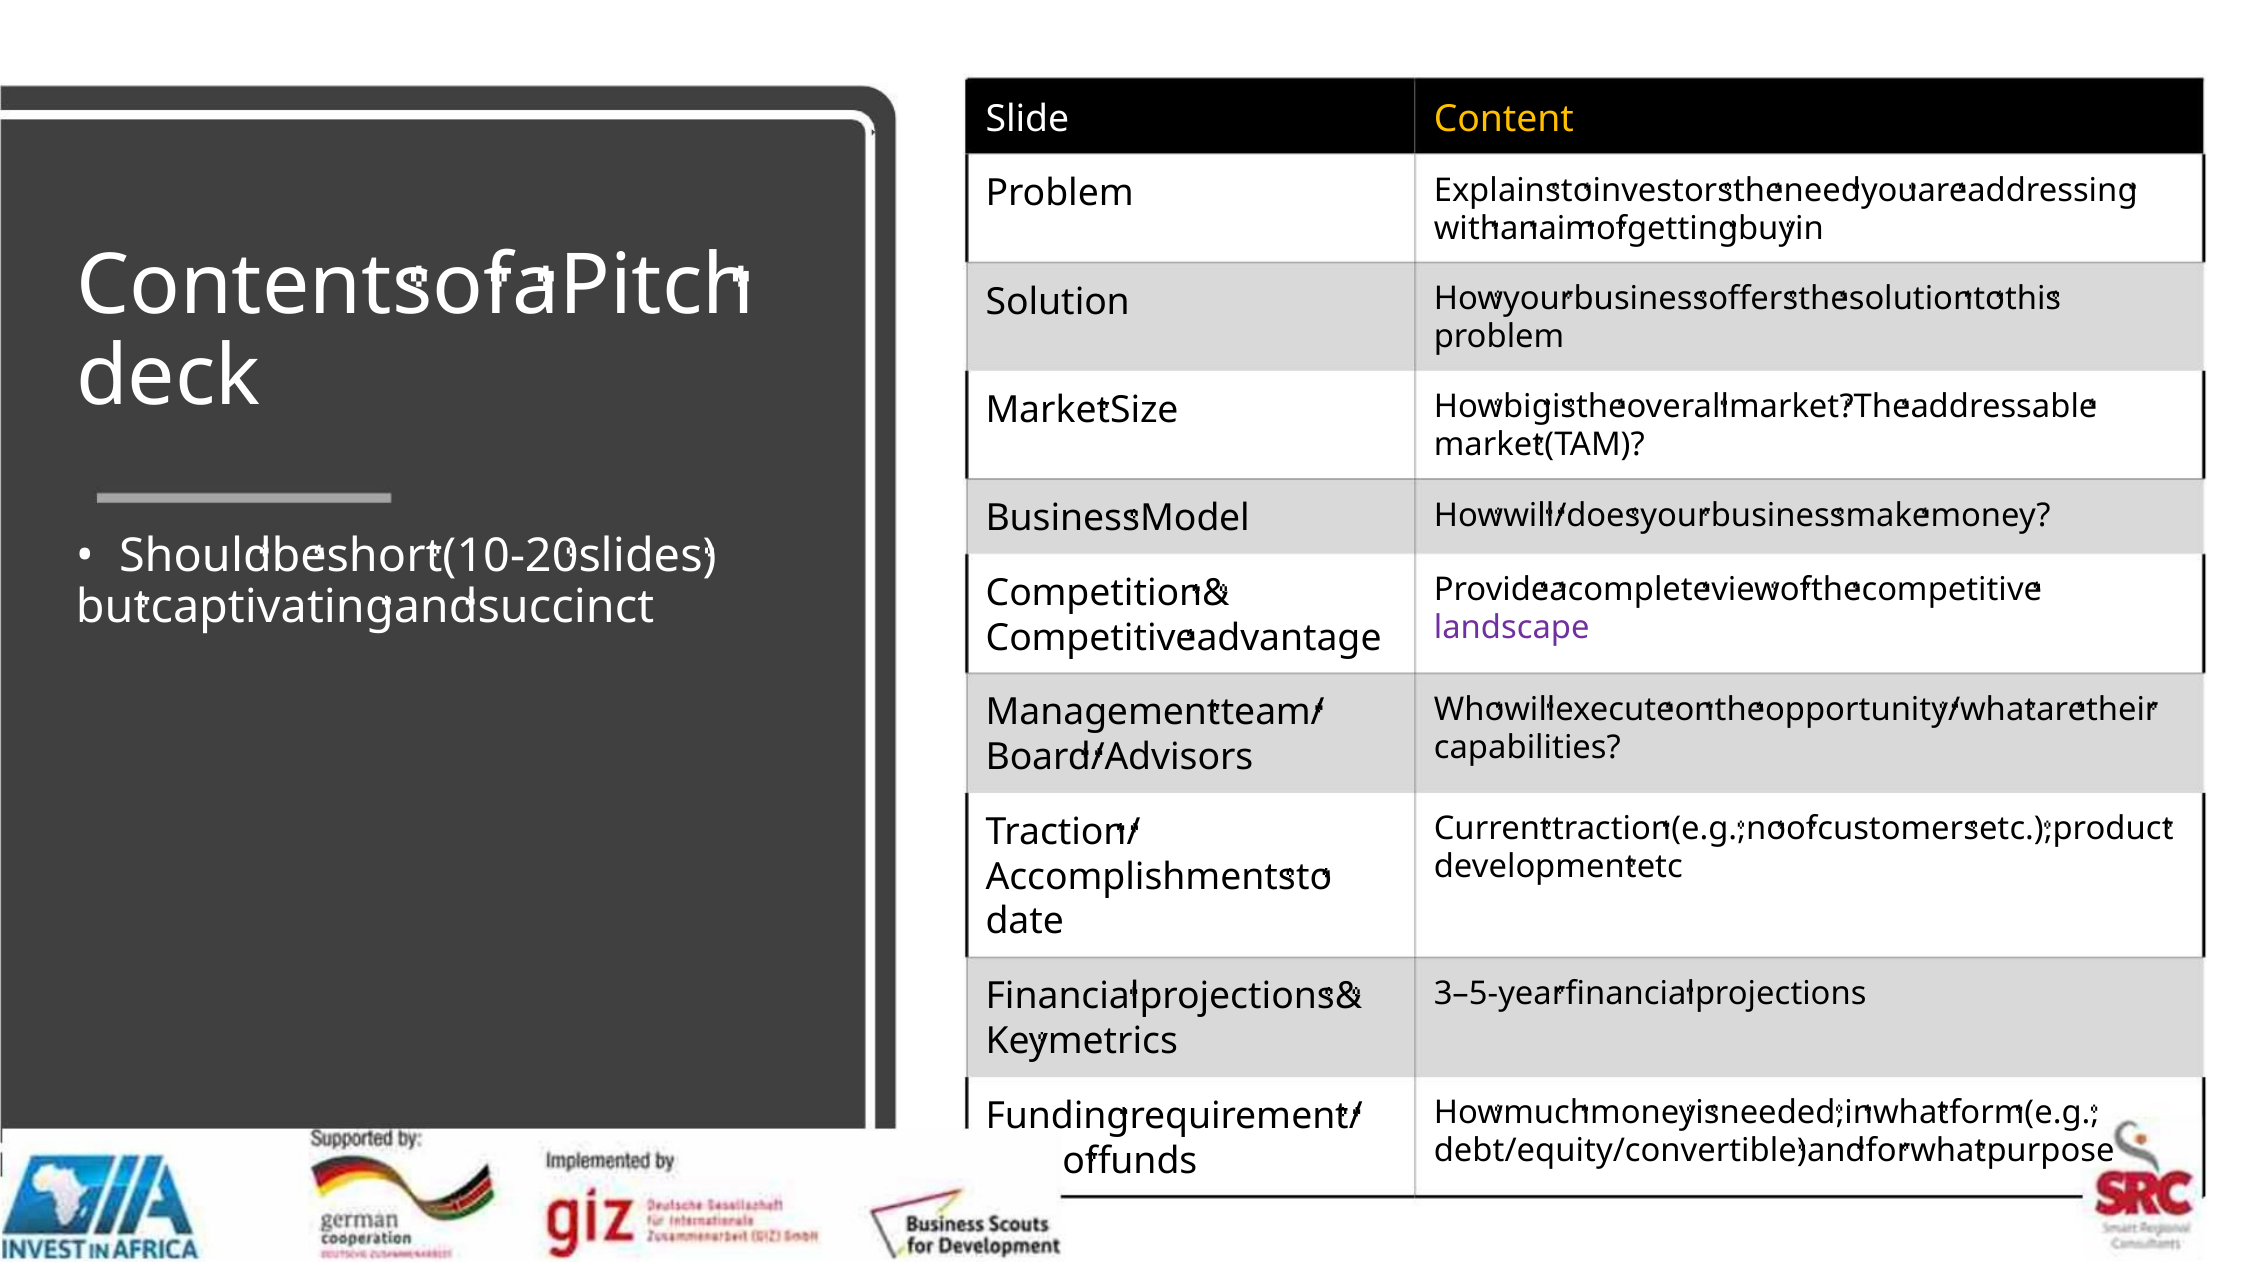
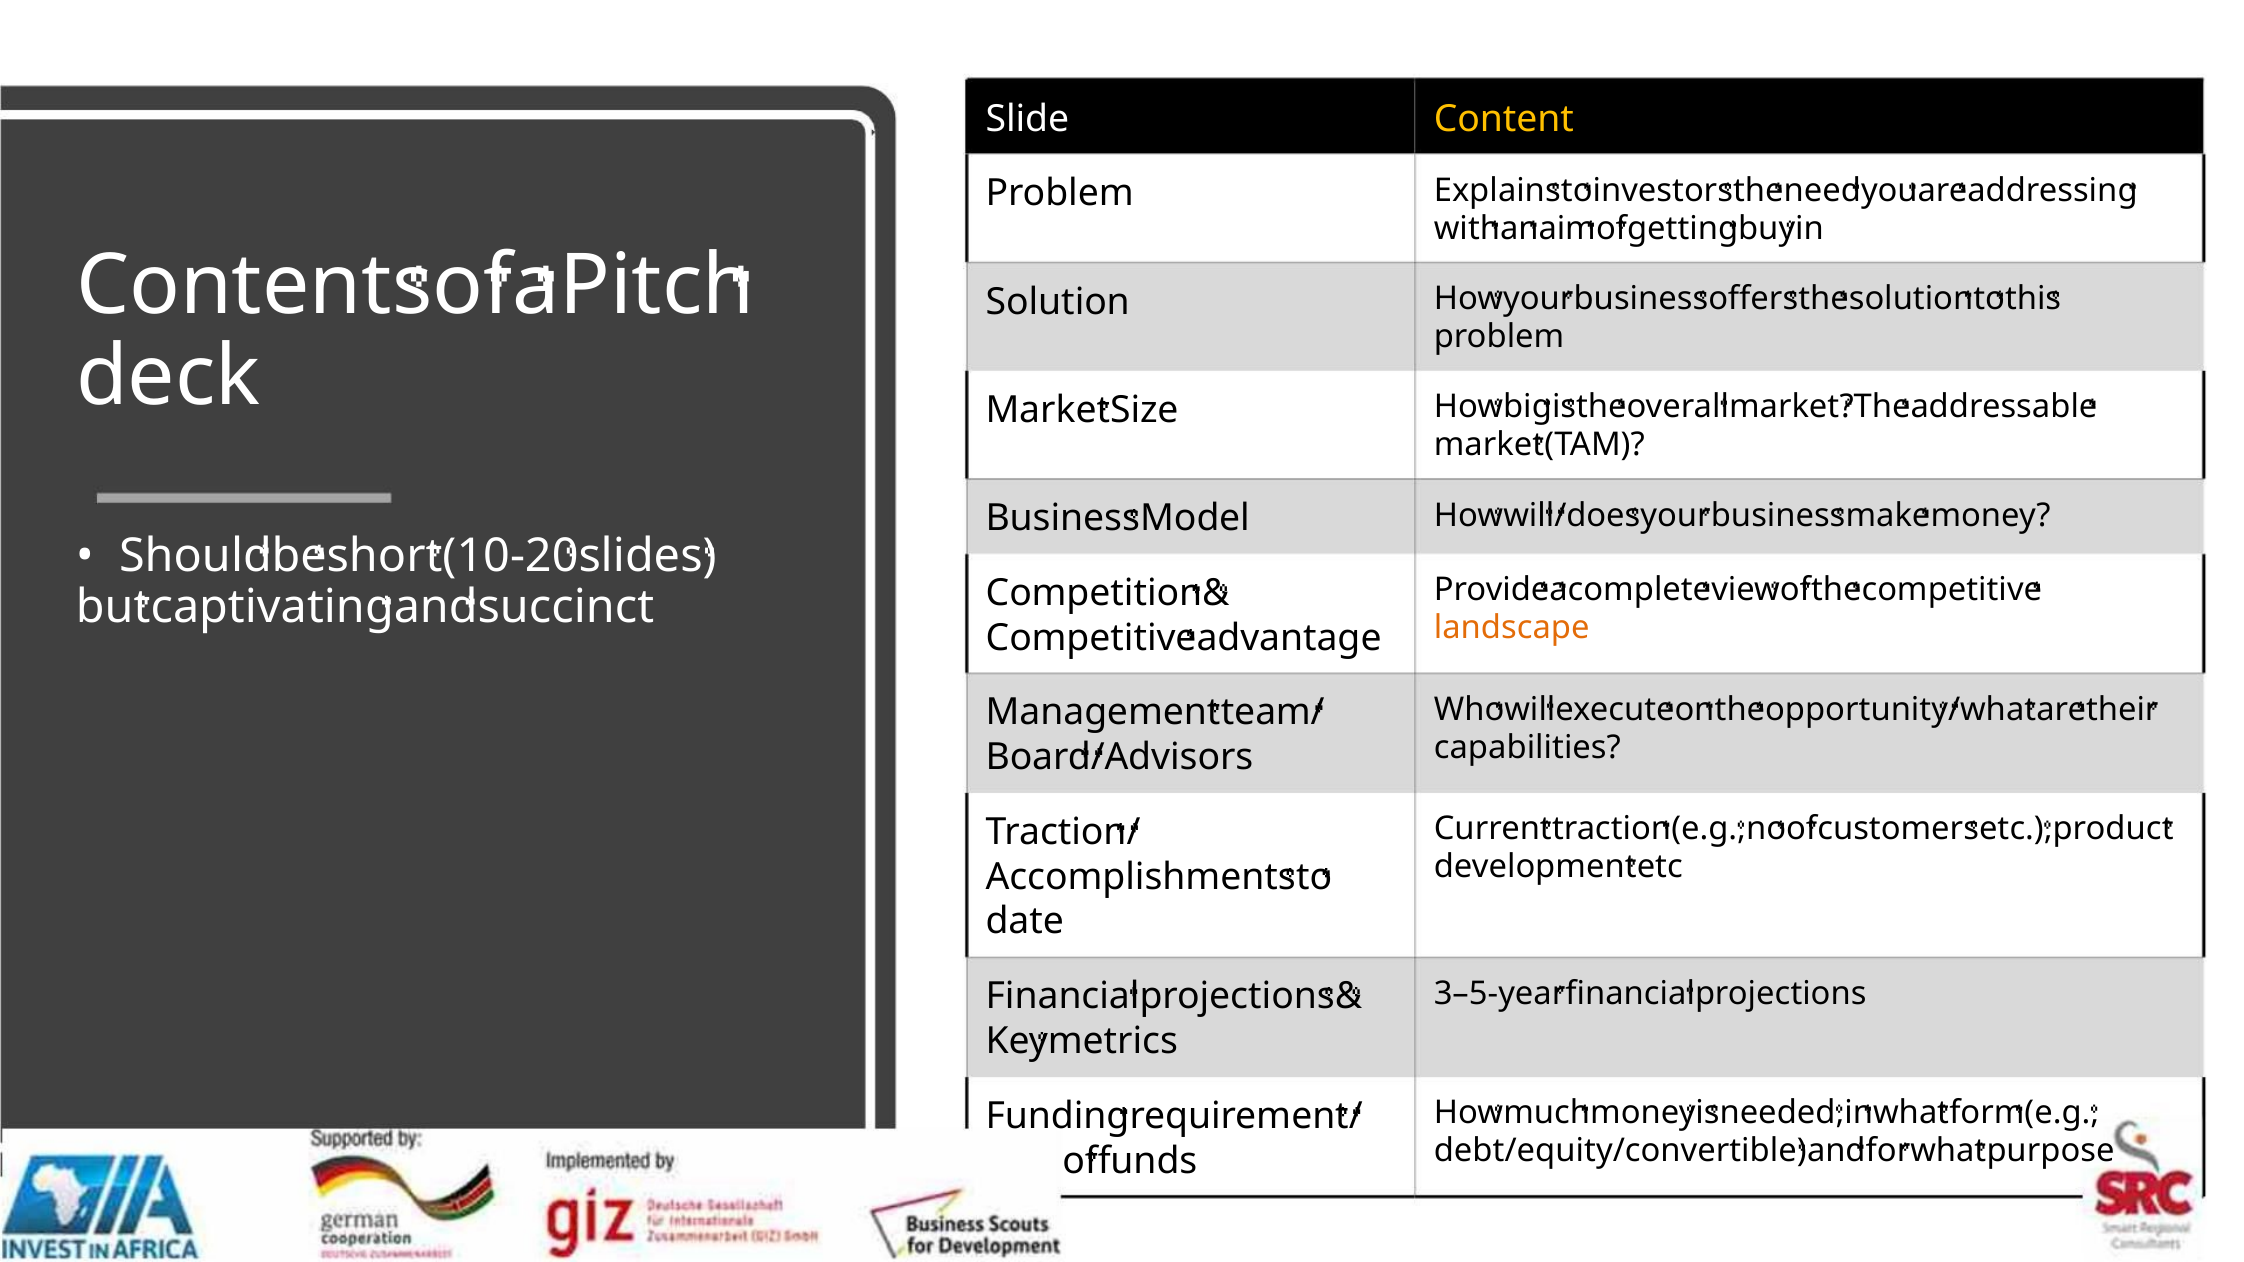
landscape colour: purple -> orange
